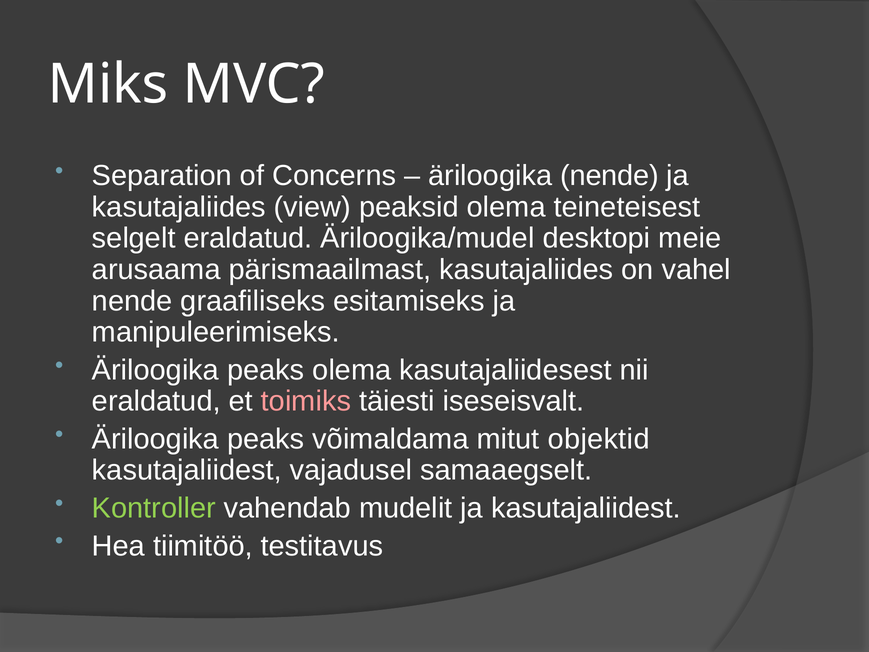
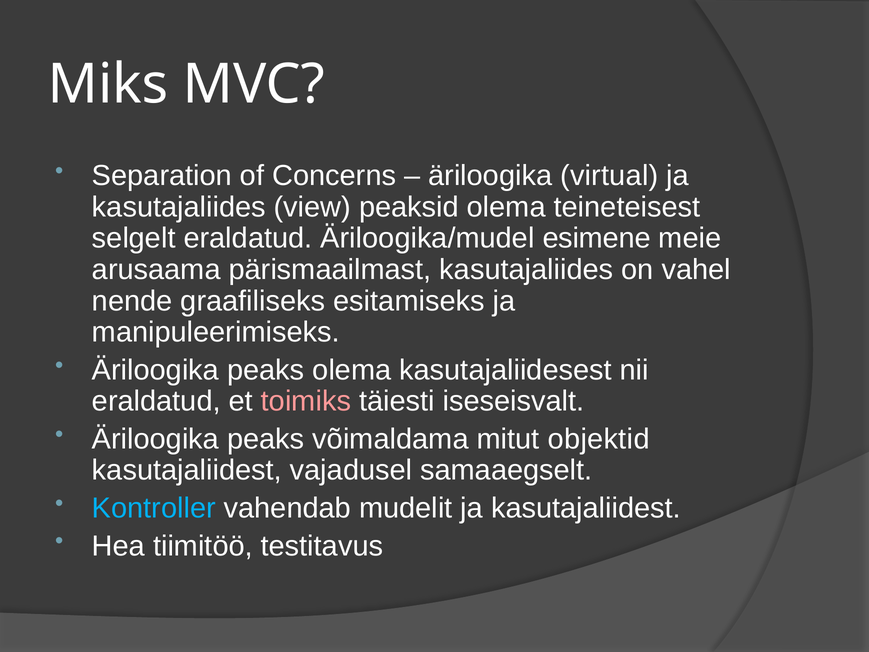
äriloogika nende: nende -> virtual
desktopi: desktopi -> esimene
Kontroller colour: light green -> light blue
